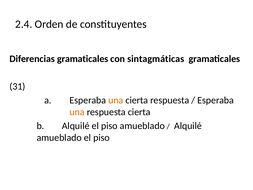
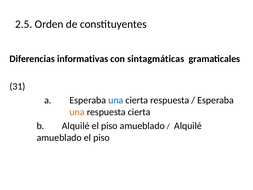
2.4: 2.4 -> 2.5
Diferencias gramaticales: gramaticales -> informativas
una at (116, 100) colour: orange -> blue
